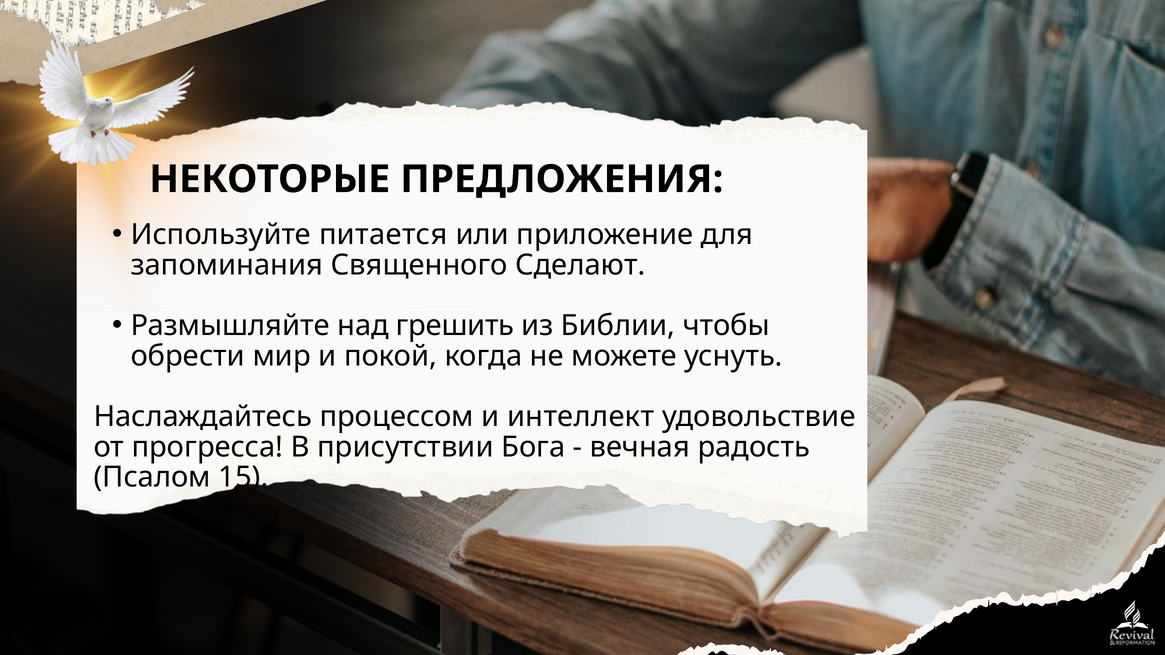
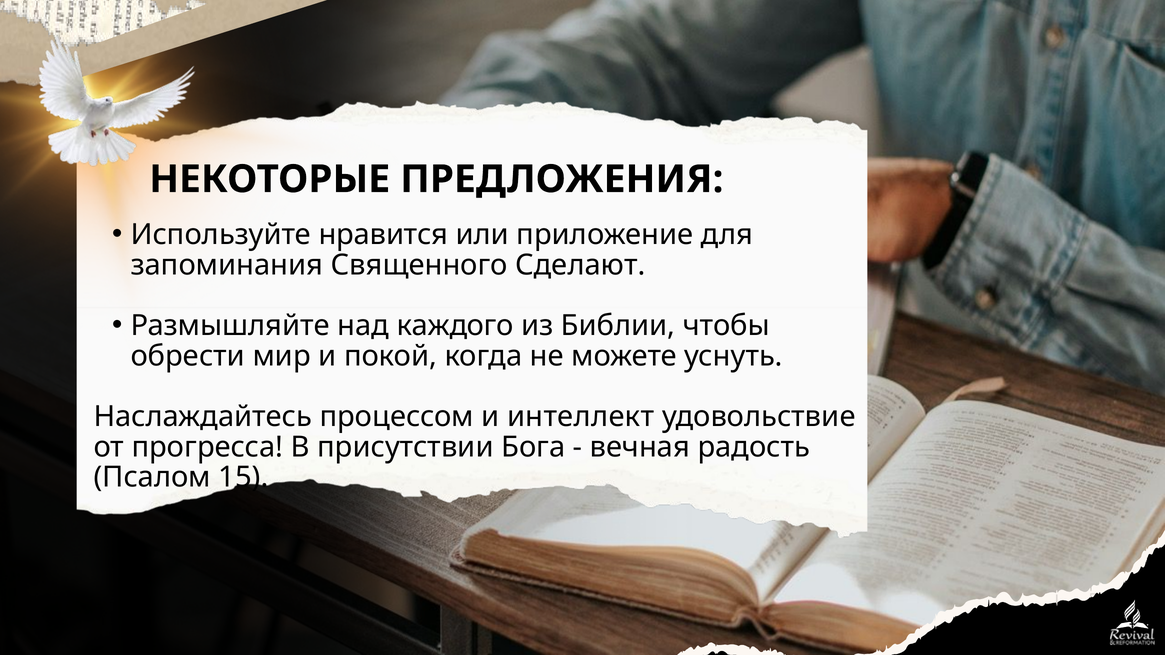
питается: питается -> нравится
грешить: грешить -> каждого
